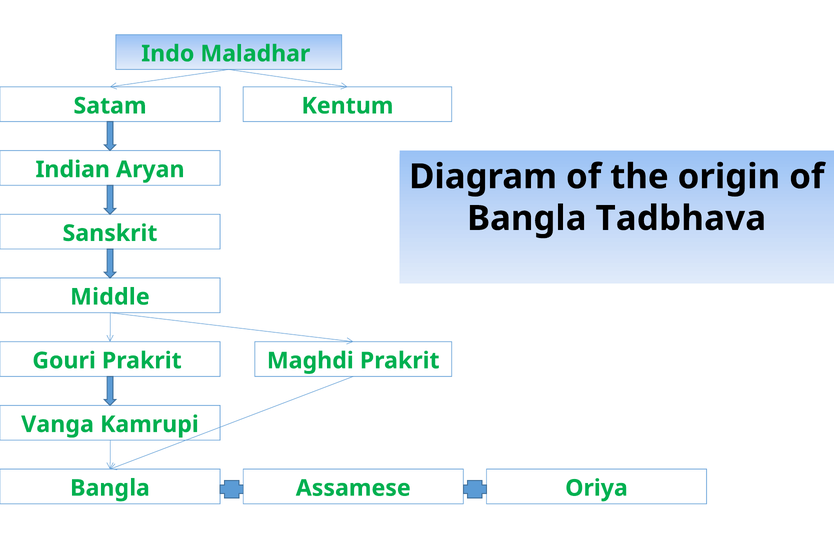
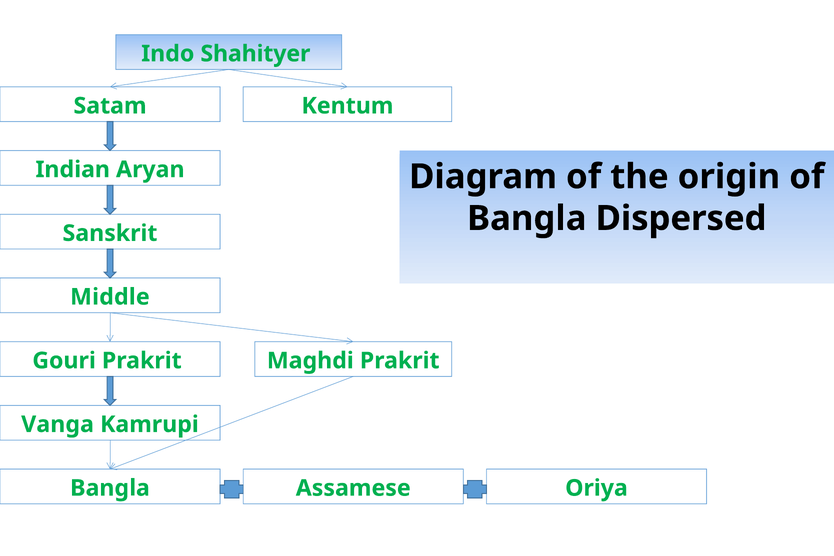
Maladhar: Maladhar -> Shahityer
Tadbhava: Tadbhava -> Dispersed
